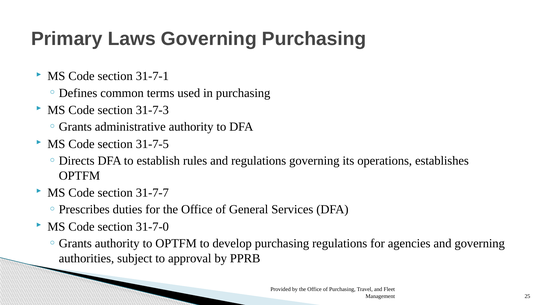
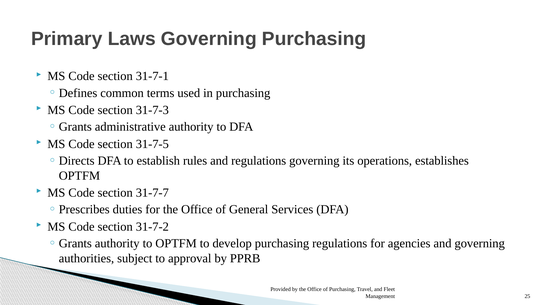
31-7-0: 31-7-0 -> 31-7-2
